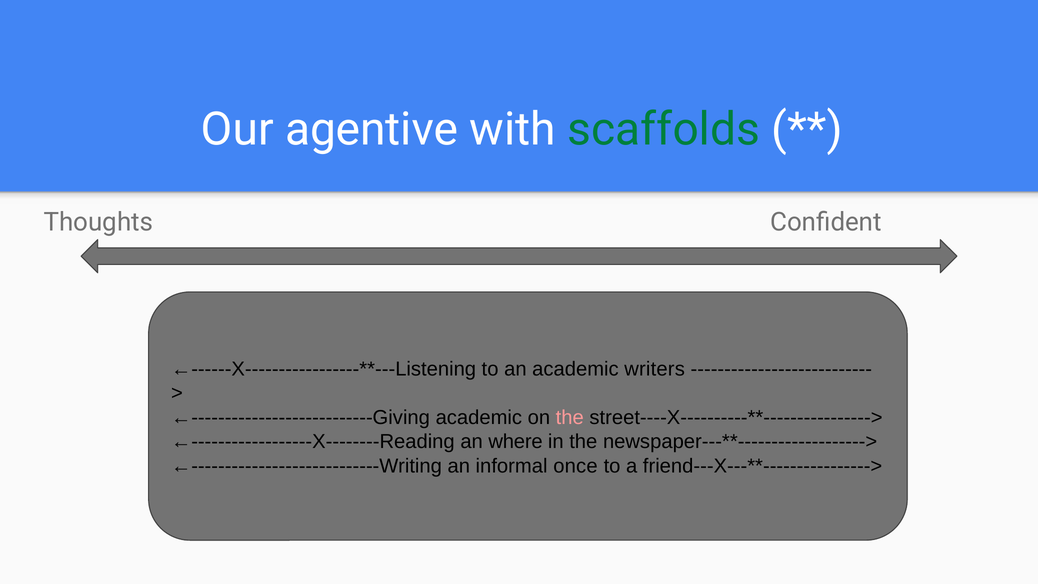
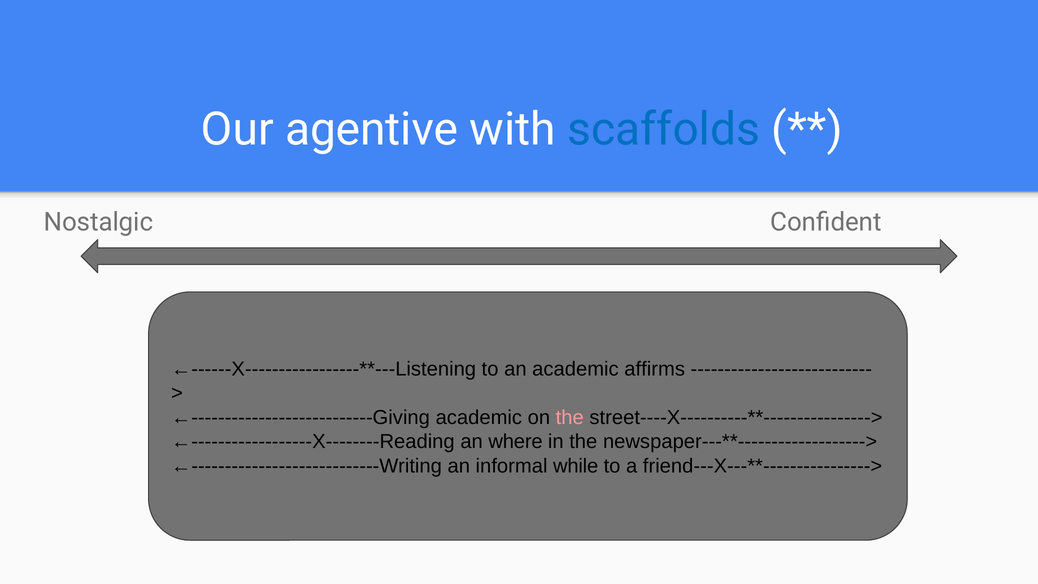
scaffolds colour: green -> blue
Thoughts: Thoughts -> Nostalgic
writers: writers -> affirms
once: once -> while
